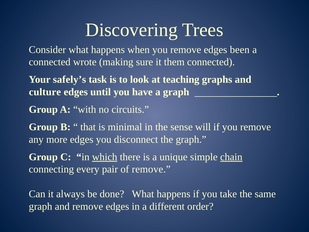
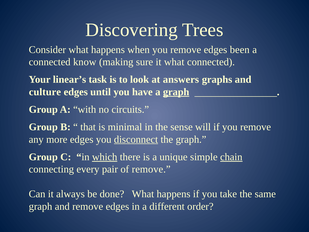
wrote: wrote -> know
it them: them -> what
safely’s: safely’s -> linear’s
teaching: teaching -> answers
graph at (176, 92) underline: none -> present
disconnect underline: none -> present
